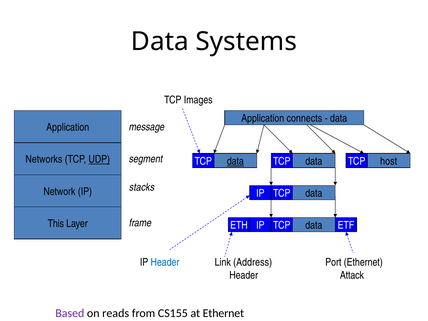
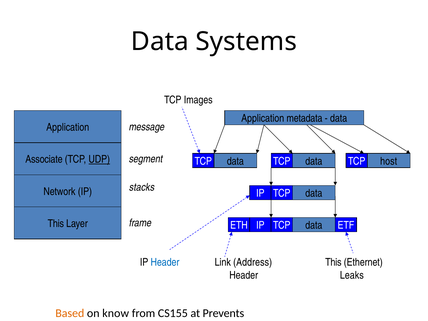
connects: connects -> metadata
Networks: Networks -> Associate
data at (235, 161) underline: present -> none
Port at (333, 262): Port -> This
Attack: Attack -> Leaks
Based colour: purple -> orange
reads: reads -> know
at Ethernet: Ethernet -> Prevents
